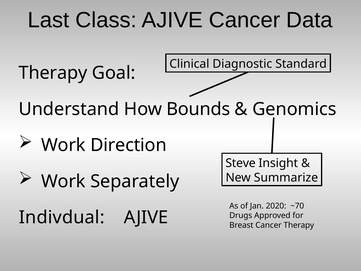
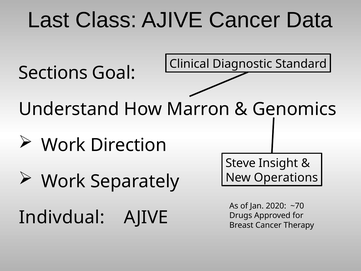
Therapy at (53, 73): Therapy -> Sections
Bounds: Bounds -> Marron
Summarize: Summarize -> Operations
